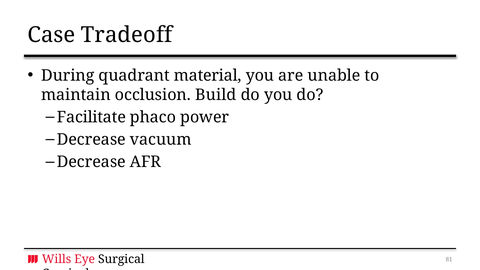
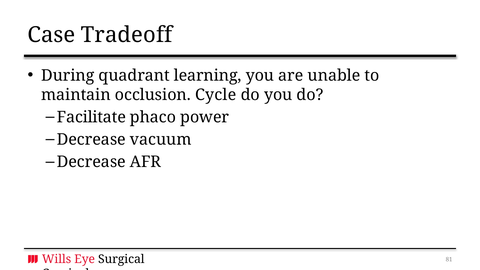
material: material -> learning
Build: Build -> Cycle
